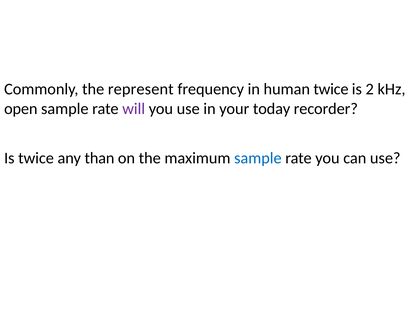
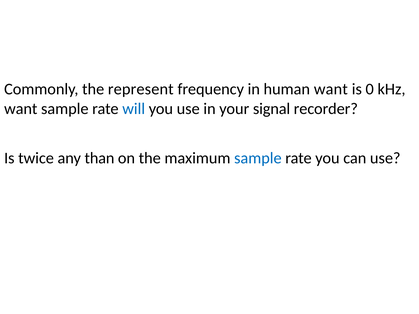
human twice: twice -> want
2: 2 -> 0
open at (21, 109): open -> want
will colour: purple -> blue
today: today -> signal
